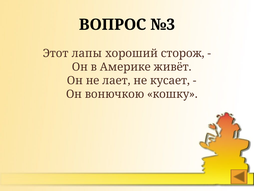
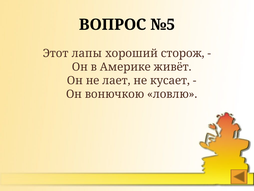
№3: №3 -> №5
кошку: кошку -> ловлю
